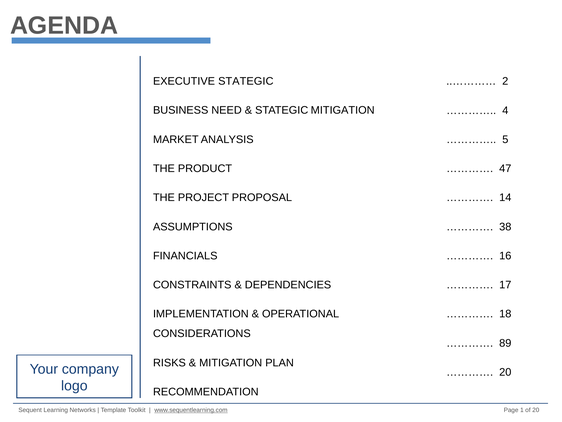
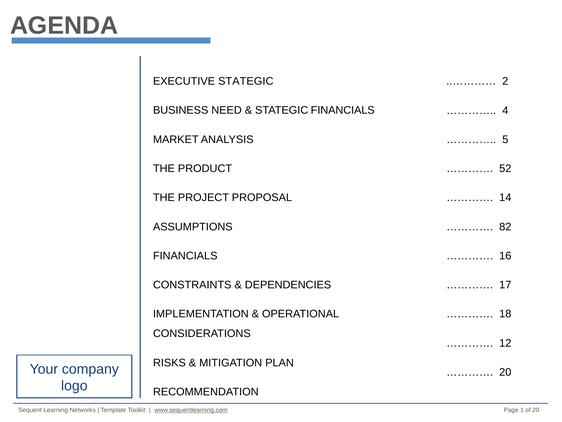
STATEGIC MITIGATION: MITIGATION -> FINANCIALS
47: 47 -> 52
38: 38 -> 82
89: 89 -> 12
